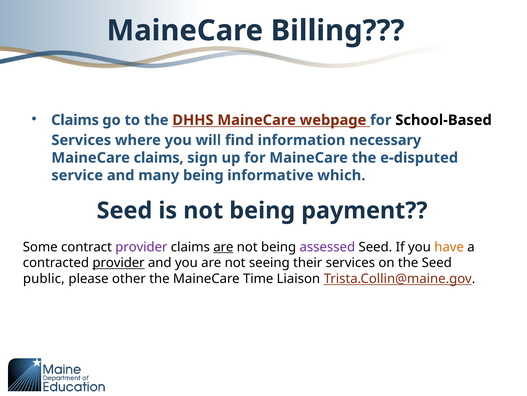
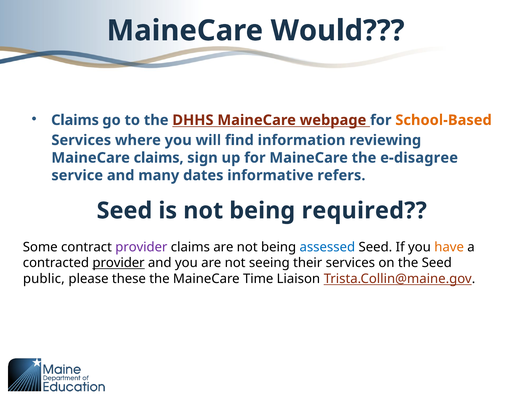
Billing: Billing -> Would
School-Based colour: black -> orange
necessary: necessary -> reviewing
e-disputed: e-disputed -> e-disagree
many being: being -> dates
which: which -> refers
payment: payment -> required
are at (223, 247) underline: present -> none
assessed colour: purple -> blue
other: other -> these
